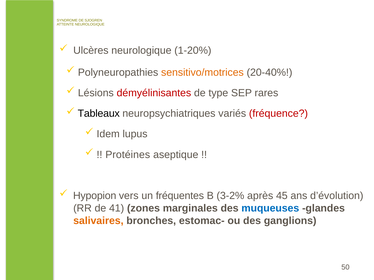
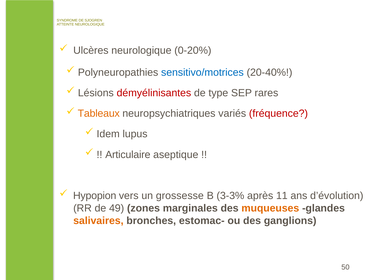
1-20%: 1-20% -> 0-20%
sensitivo/motrices colour: orange -> blue
Tableaux colour: black -> orange
Protéines: Protéines -> Articulaire
fréquentes: fréquentes -> grossesse
3-2%: 3-2% -> 3-3%
45: 45 -> 11
41: 41 -> 49
muqueuses colour: blue -> orange
